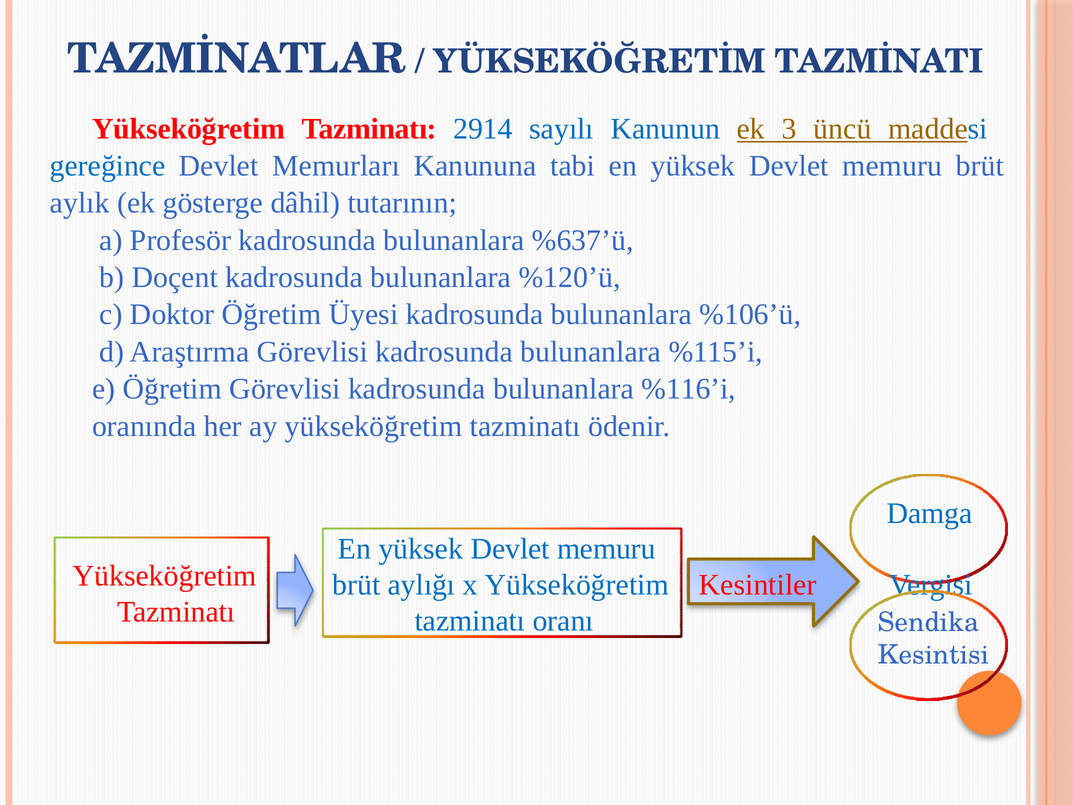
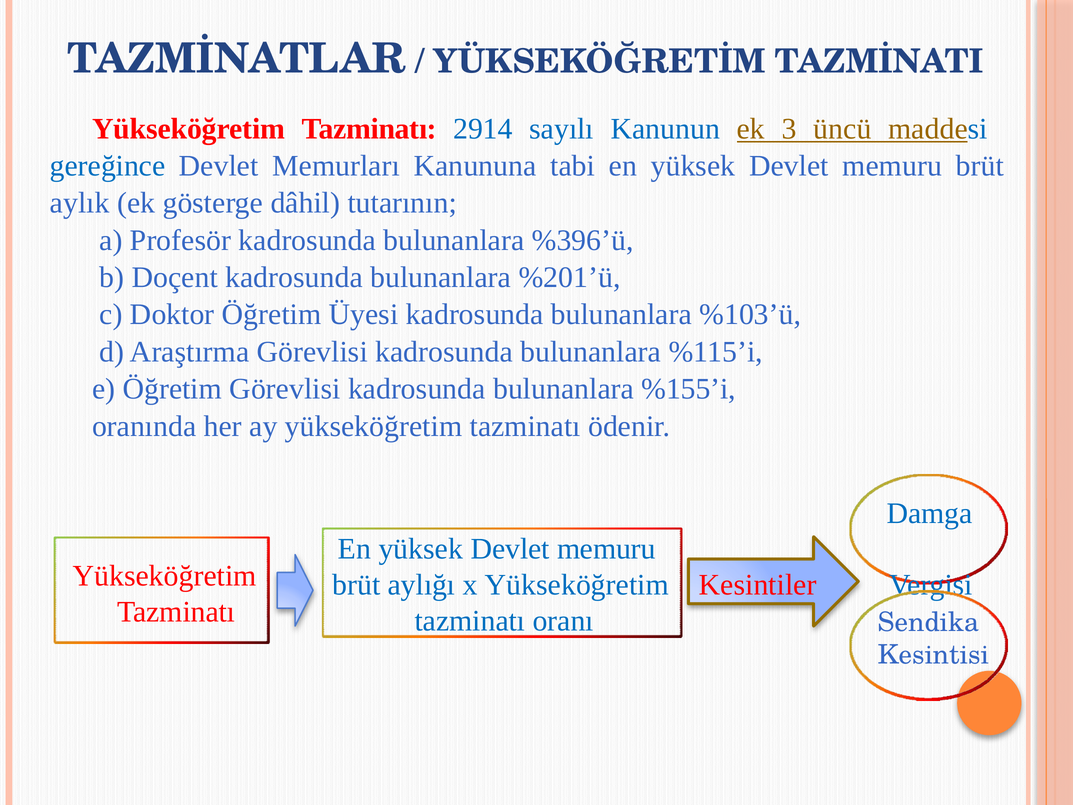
%637’ü: %637’ü -> %396’ü
%120’ü: %120’ü -> %201’ü
%106’ü: %106’ü -> %103’ü
%116’i: %116’i -> %155’i
